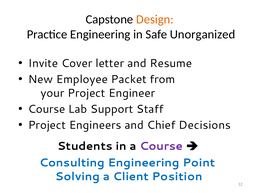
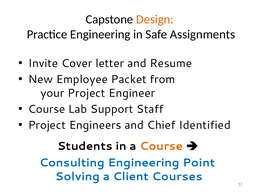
Unorganized: Unorganized -> Assignments
Decisions: Decisions -> Identified
Course at (161, 147) colour: purple -> orange
Position: Position -> Courses
